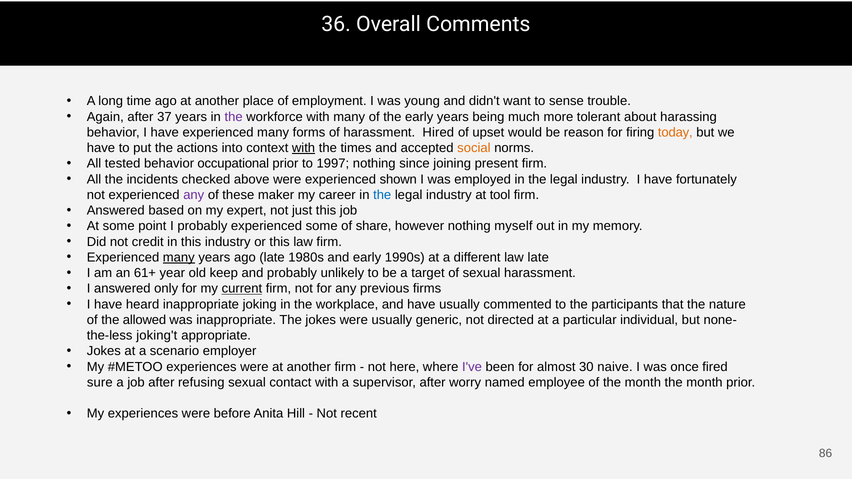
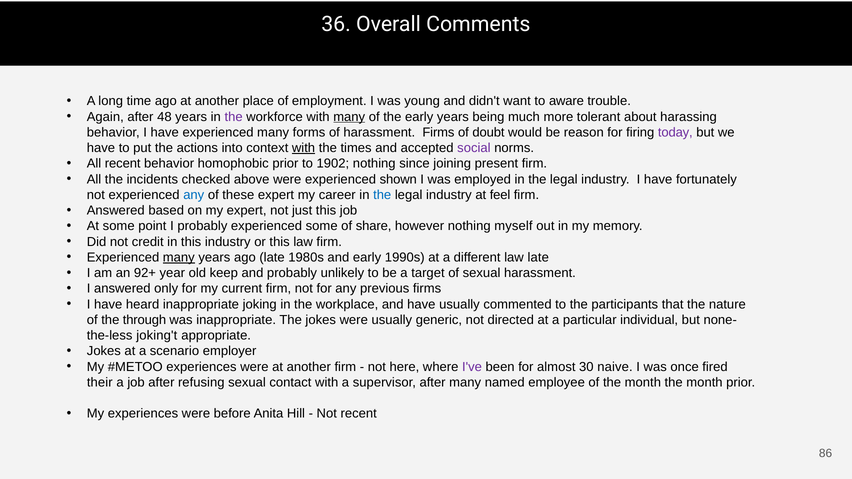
sense: sense -> aware
37: 37 -> 48
many at (349, 117) underline: none -> present
harassment Hired: Hired -> Firms
upset: upset -> doubt
today colour: orange -> purple
social colour: orange -> purple
All tested: tested -> recent
occupational: occupational -> homophobic
1997: 1997 -> 1902
any at (194, 195) colour: purple -> blue
these maker: maker -> expert
tool: tool -> feel
61+: 61+ -> 92+
current underline: present -> none
allowed: allowed -> through
sure: sure -> their
after worry: worry -> many
